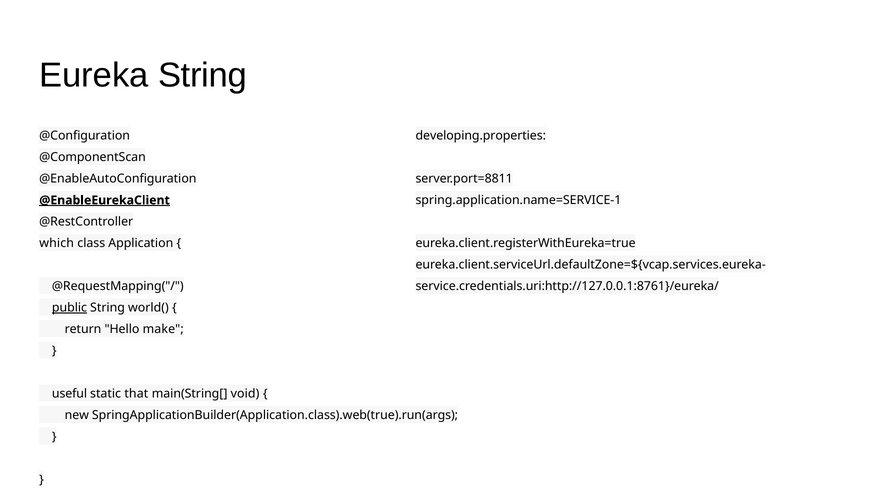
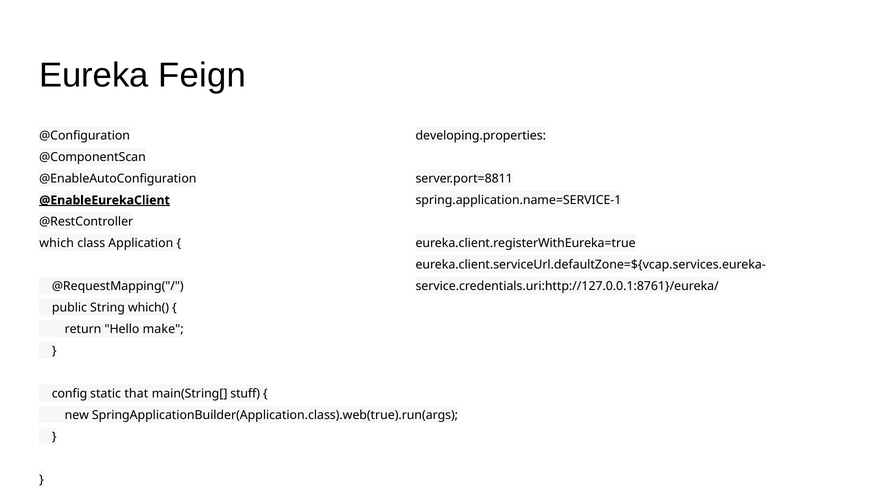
Eureka String: String -> Feign
public underline: present -> none
world(: world( -> which(
useful: useful -> config
void: void -> stuff
